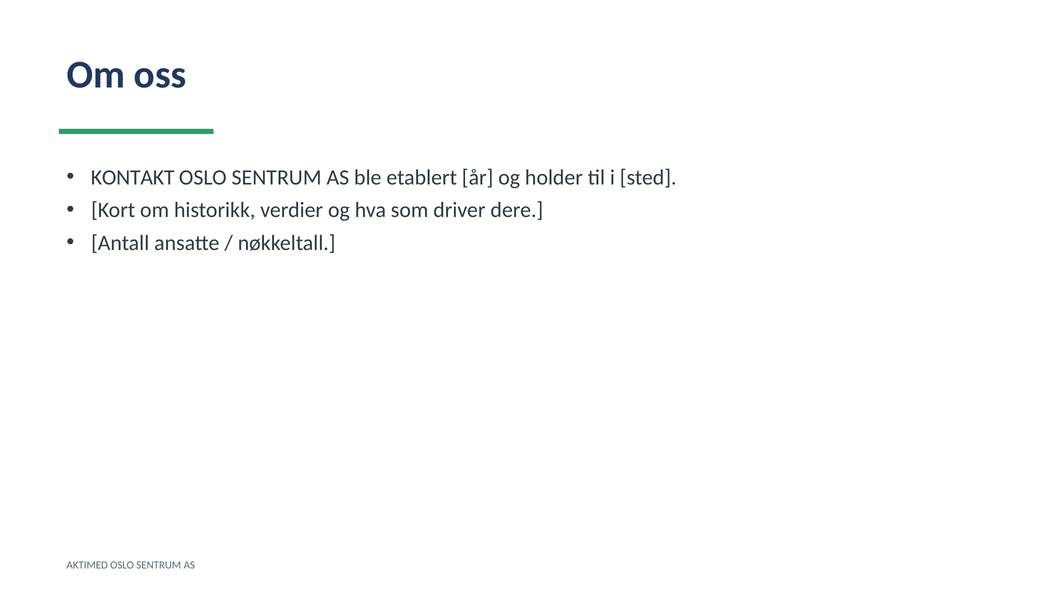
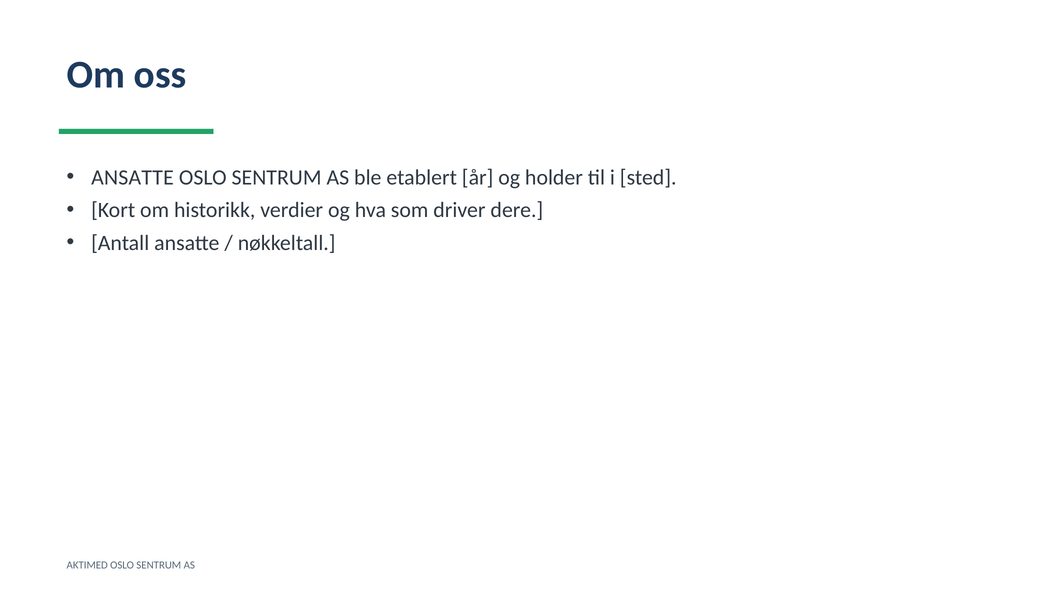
KONTAKT at (133, 177): KONTAKT -> ANSATTE
